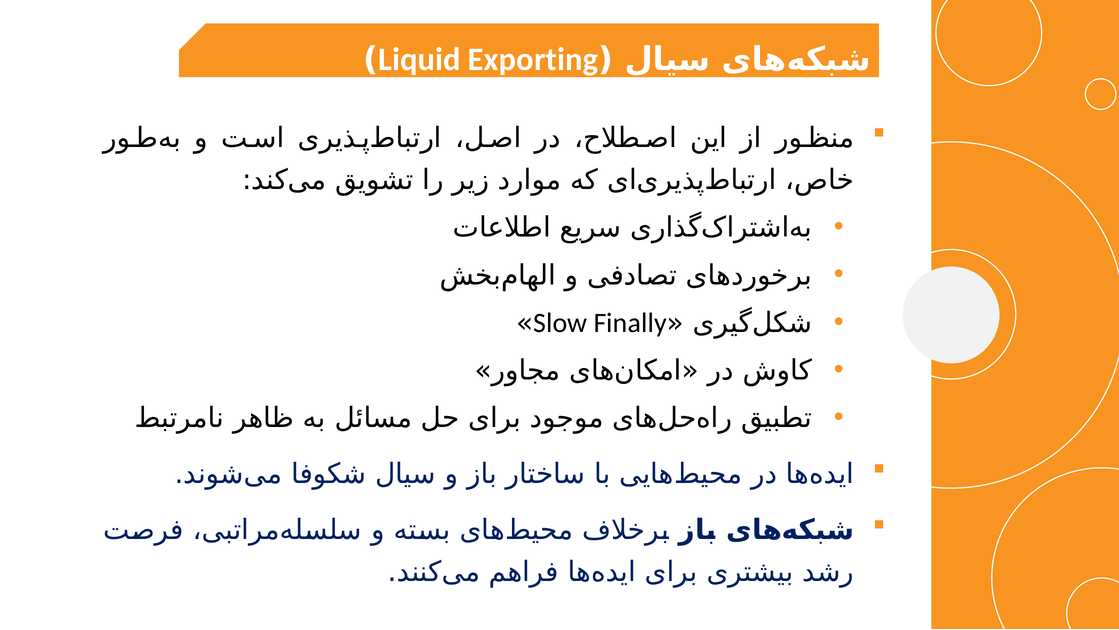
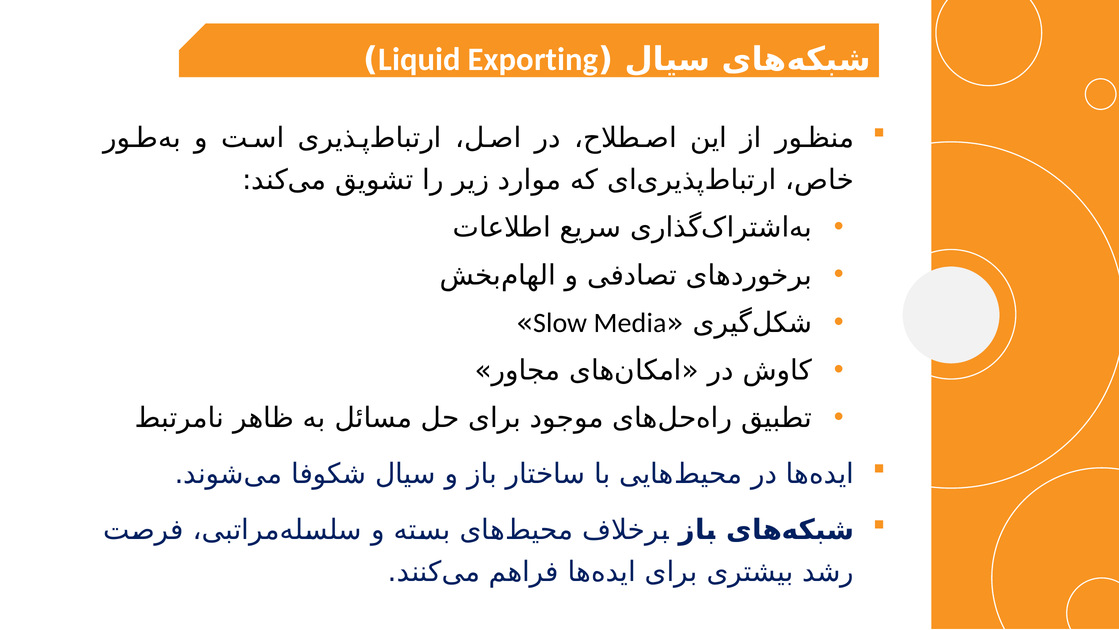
Finally: Finally -> Media
